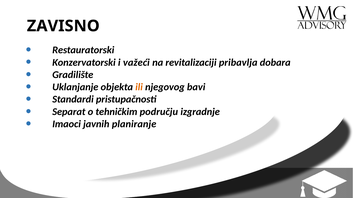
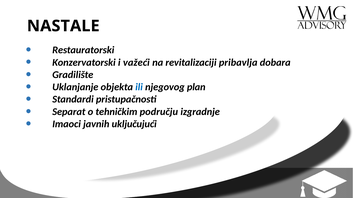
ZAVISNO: ZAVISNO -> NASTALE
ili colour: orange -> blue
bavi: bavi -> plan
planiranje: planiranje -> uključujući
